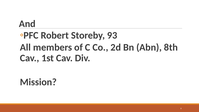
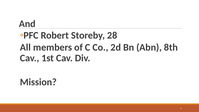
93: 93 -> 28
